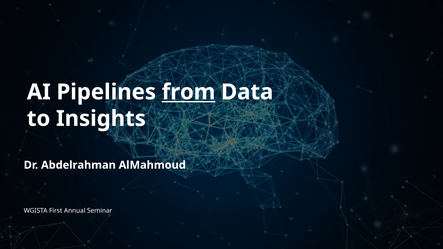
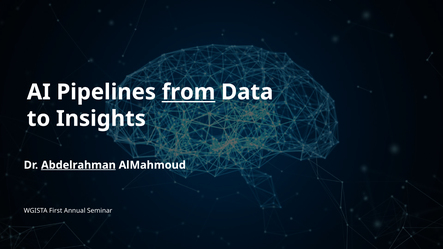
Abdelrahman underline: none -> present
